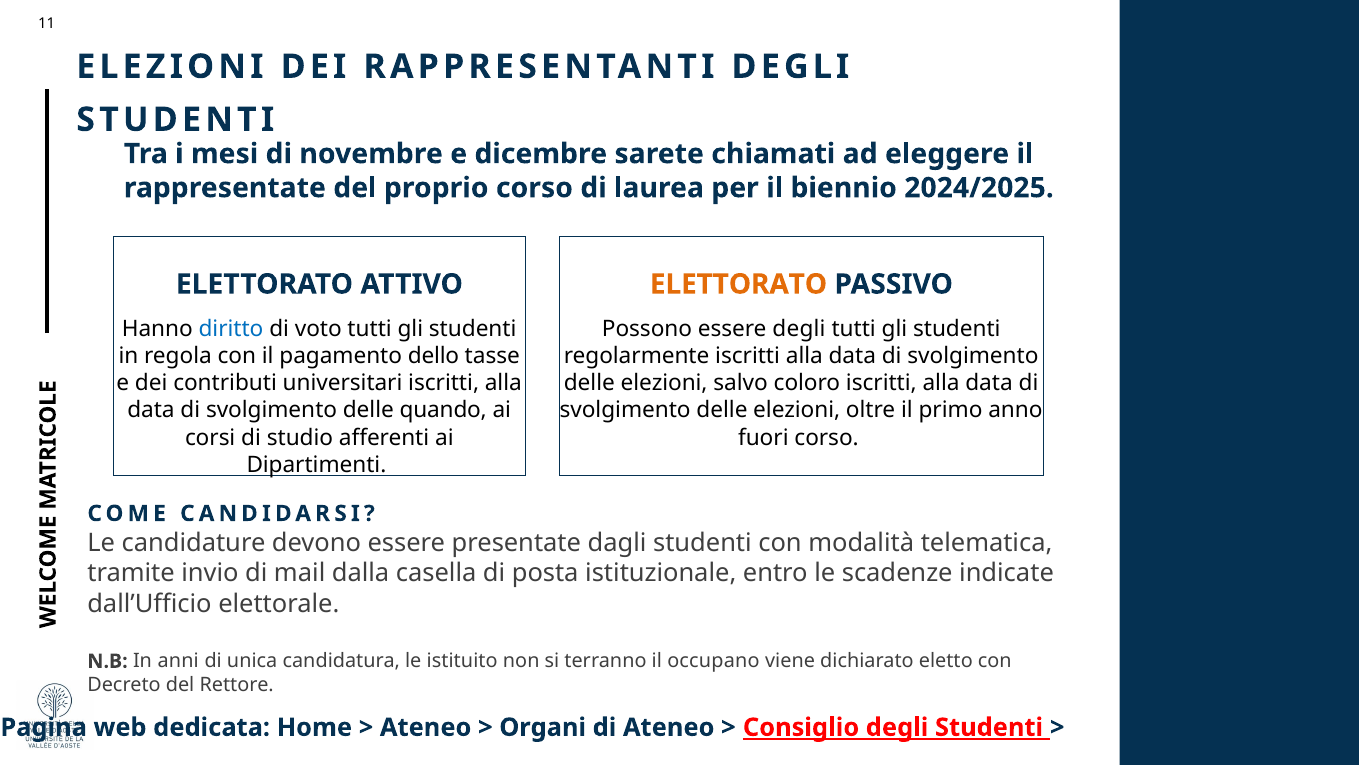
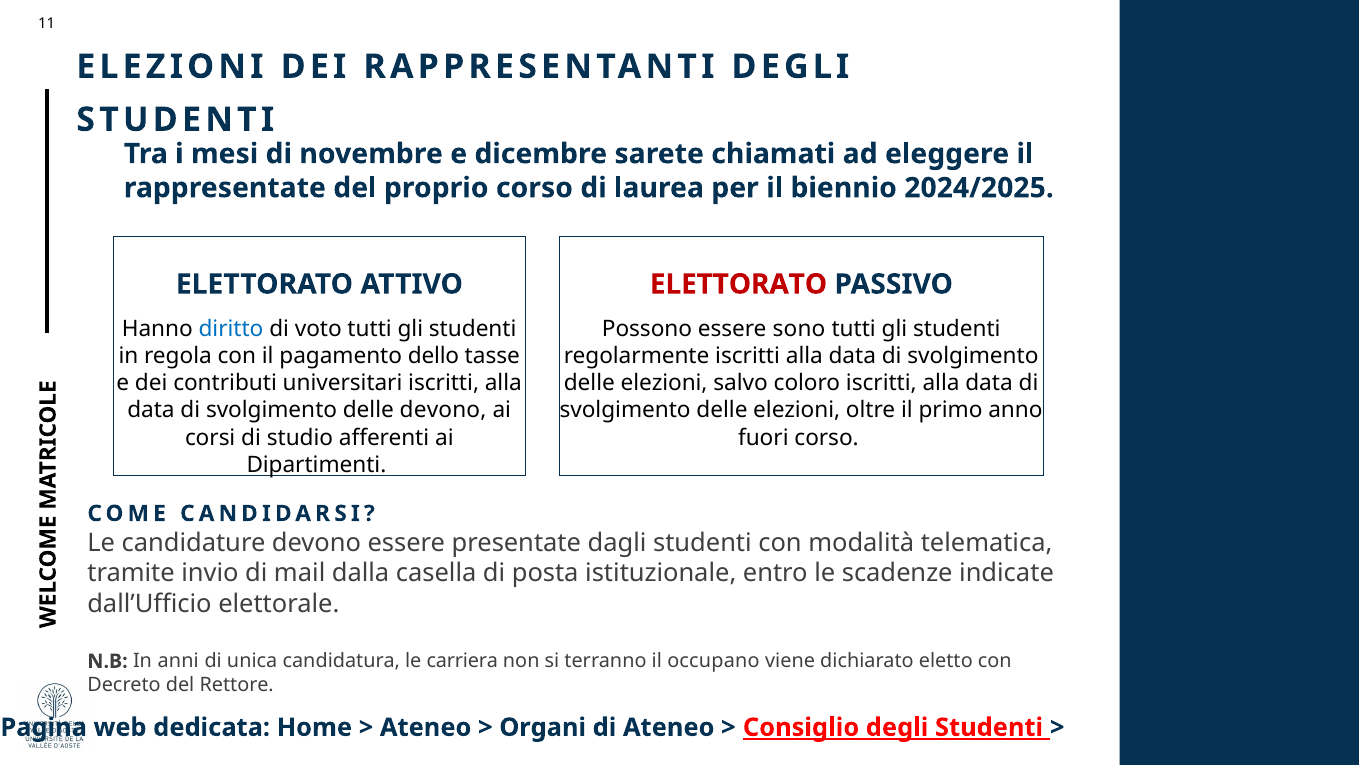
ELETTORATO at (738, 284) colour: orange -> red
essere degli: degli -> sono
delle quando: quando -> devono
istituito: istituito -> carriera
